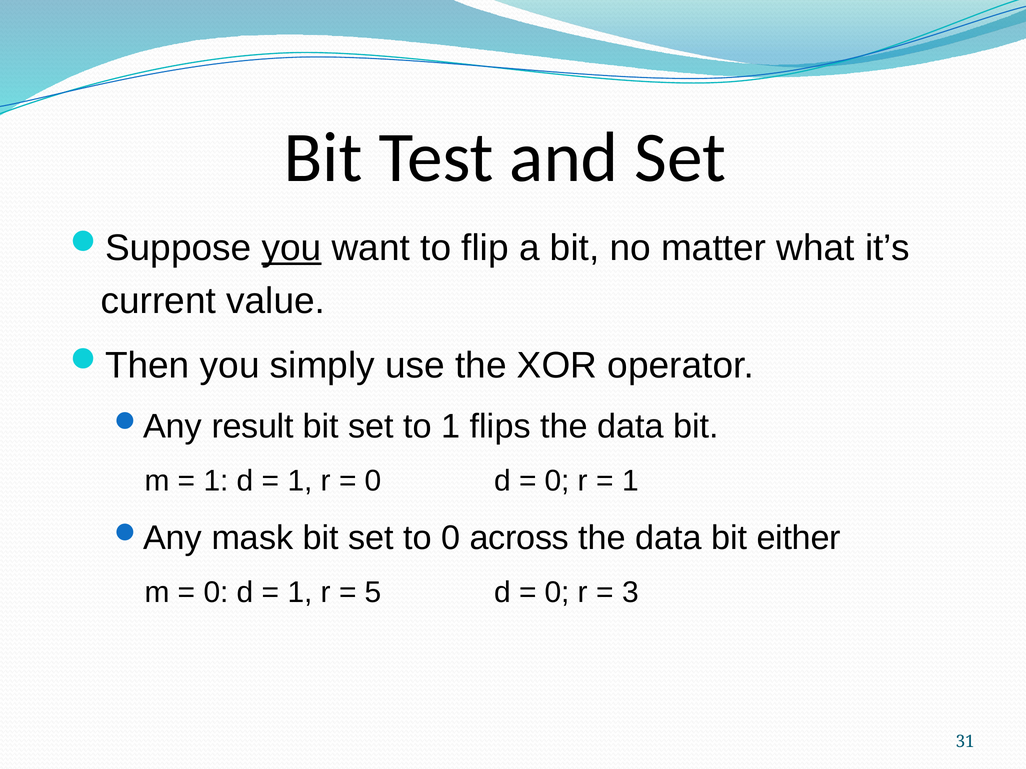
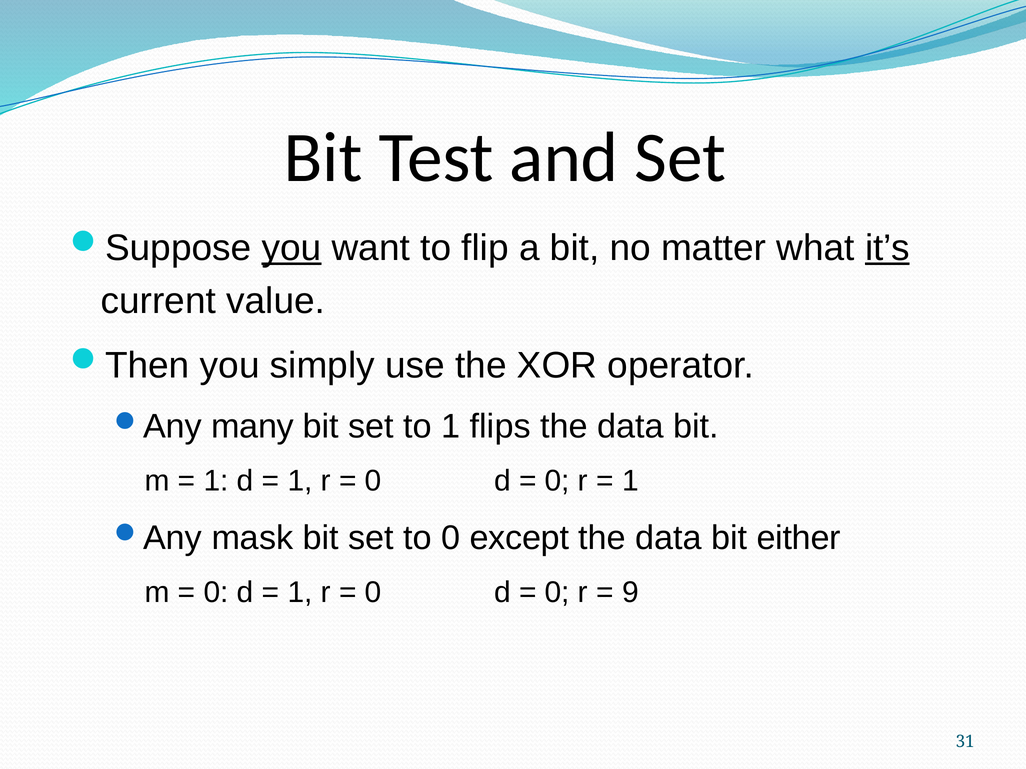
it’s underline: none -> present
result: result -> many
across: across -> except
5 at (373, 593): 5 -> 0
3: 3 -> 9
